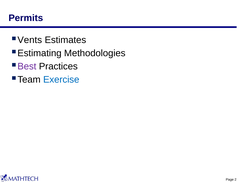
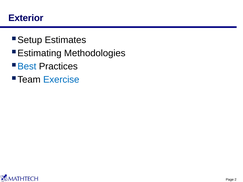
Permits: Permits -> Exterior
Vents: Vents -> Setup
Best colour: purple -> blue
